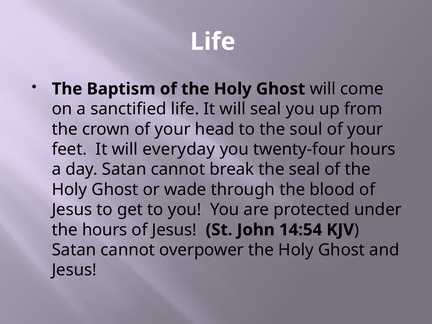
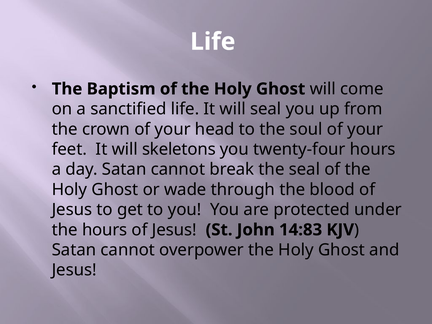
everyday: everyday -> skeletons
14:54: 14:54 -> 14:83
